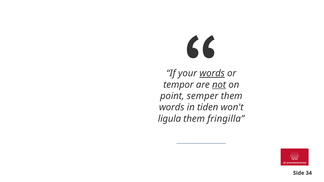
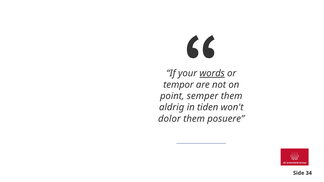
not underline: present -> none
words at (172, 107): words -> aldrig
ligula: ligula -> dolor
fringilla: fringilla -> posuere
